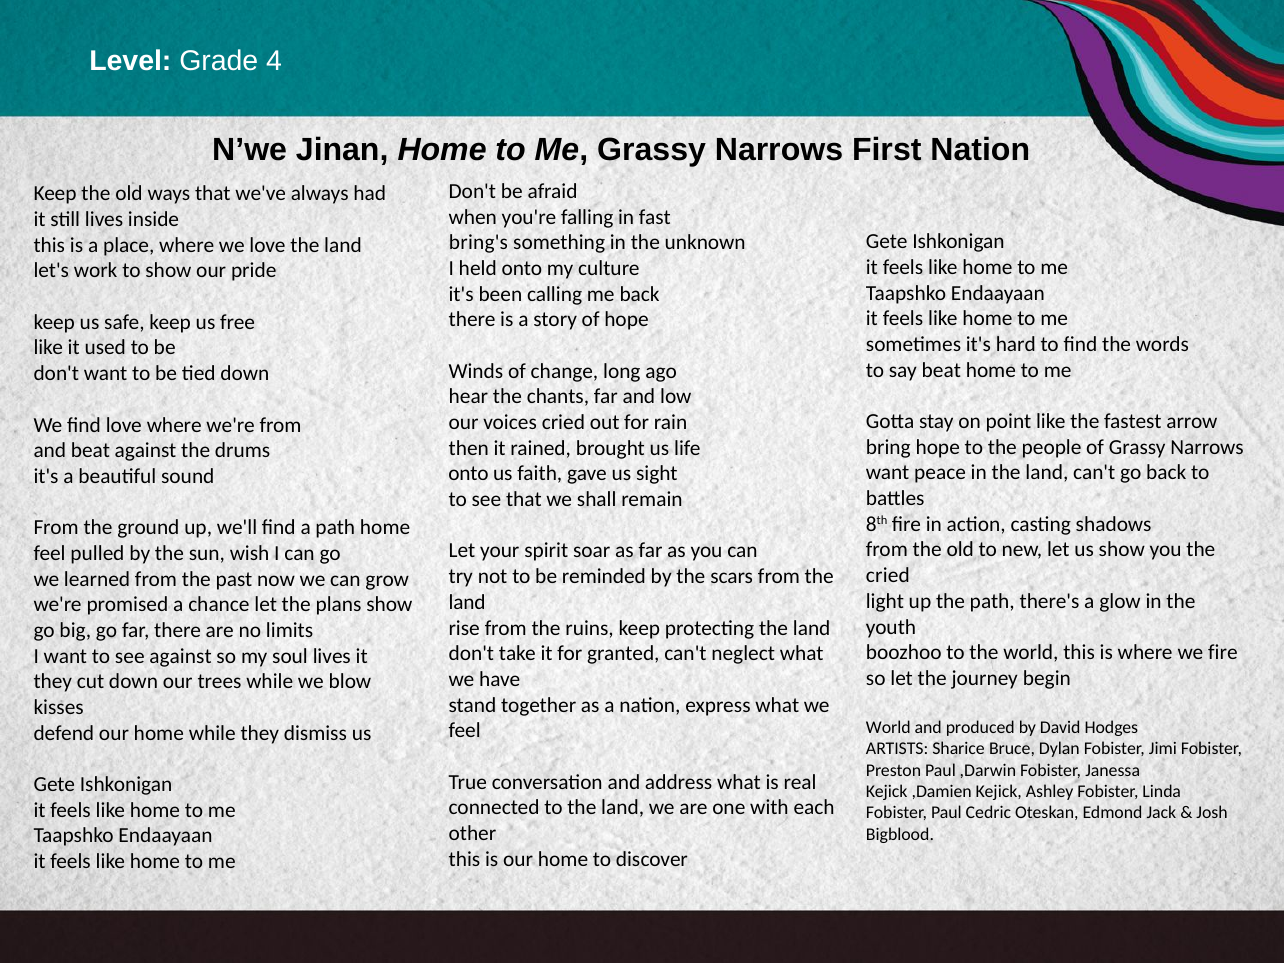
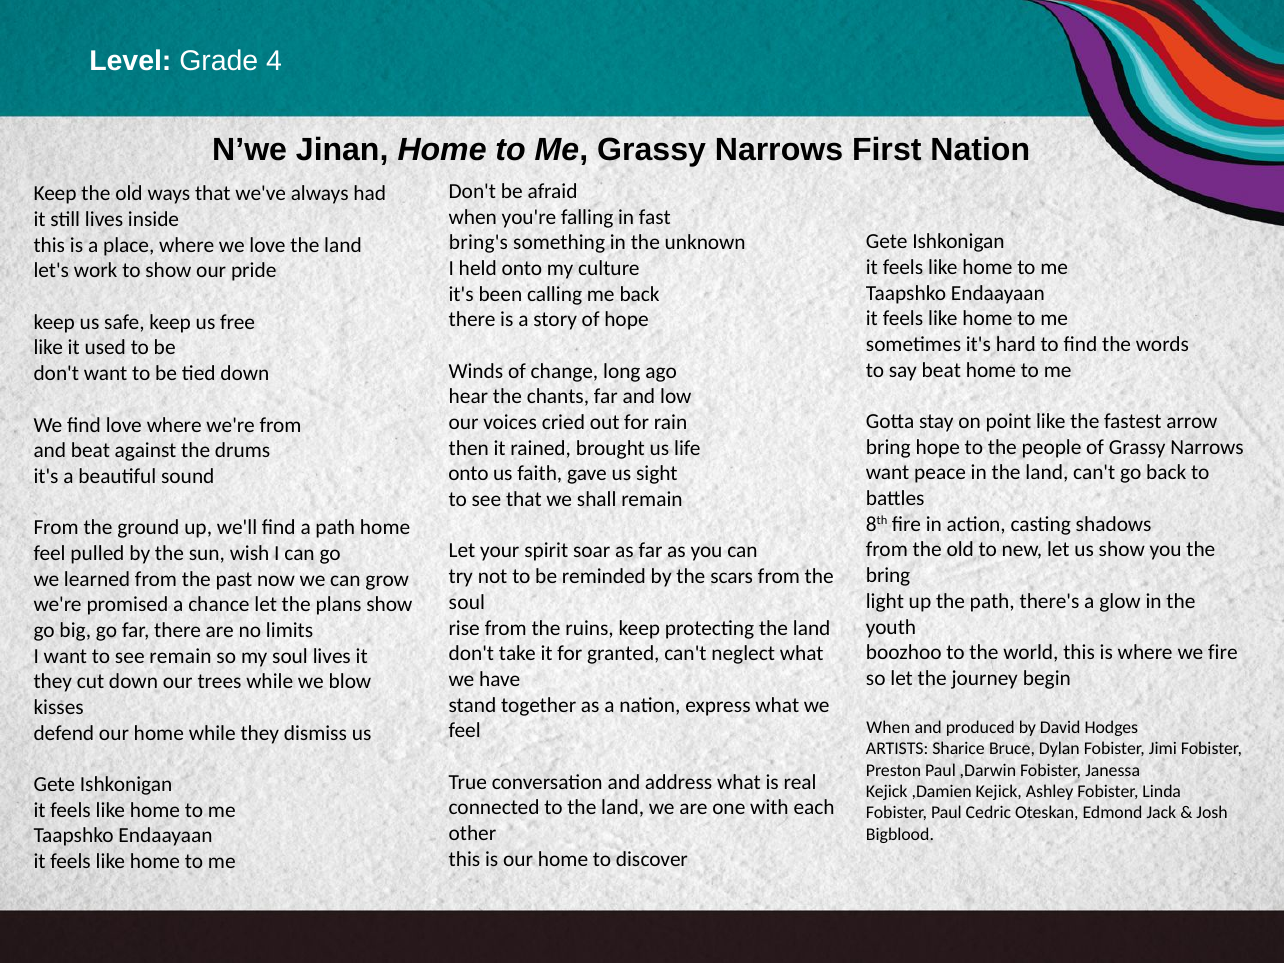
cried at (888, 576): cried -> bring
land at (467, 602): land -> soul
see against: against -> remain
World at (888, 727): World -> When
